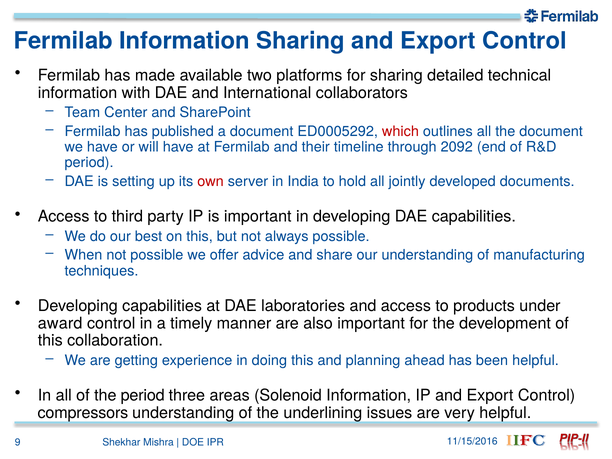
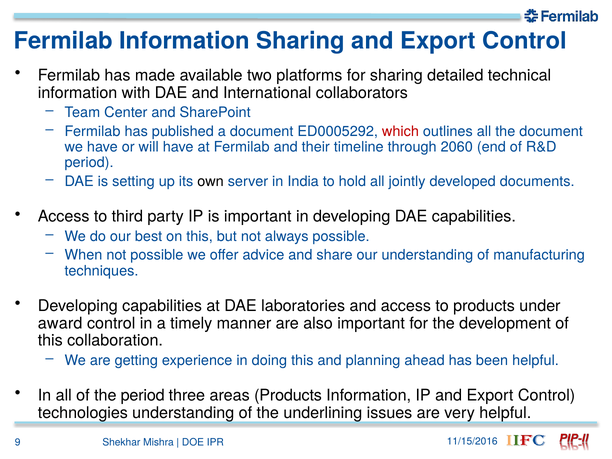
2092: 2092 -> 2060
own colour: red -> black
areas Solenoid: Solenoid -> Products
compressors: compressors -> technologies
